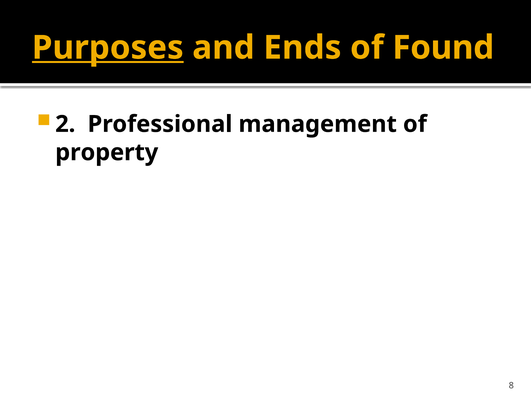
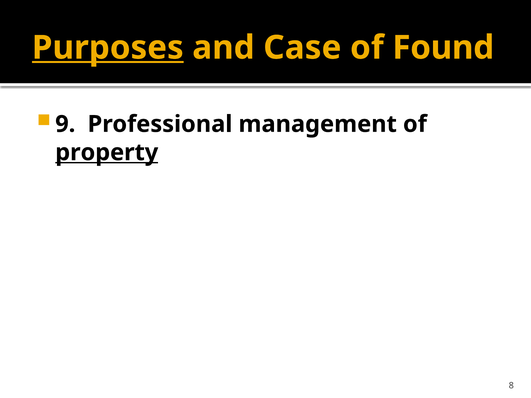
Ends: Ends -> Case
2: 2 -> 9
property underline: none -> present
